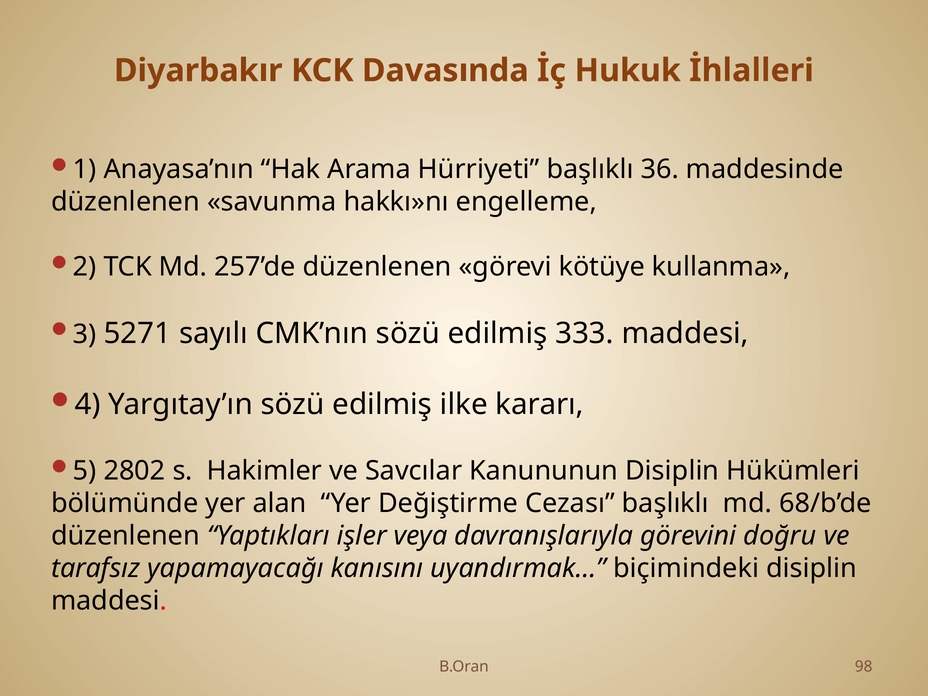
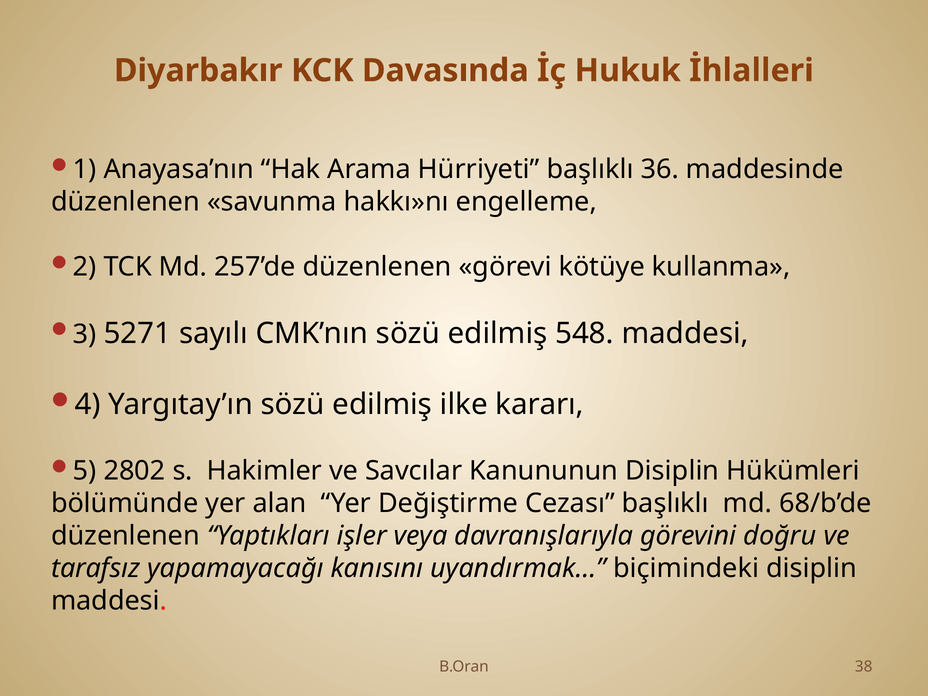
333: 333 -> 548
98: 98 -> 38
